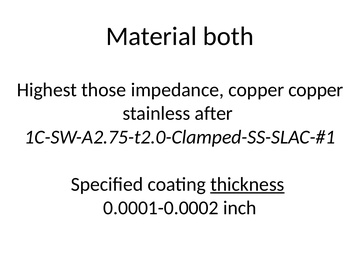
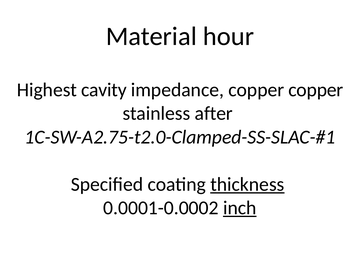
both: both -> hour
those: those -> cavity
inch underline: none -> present
